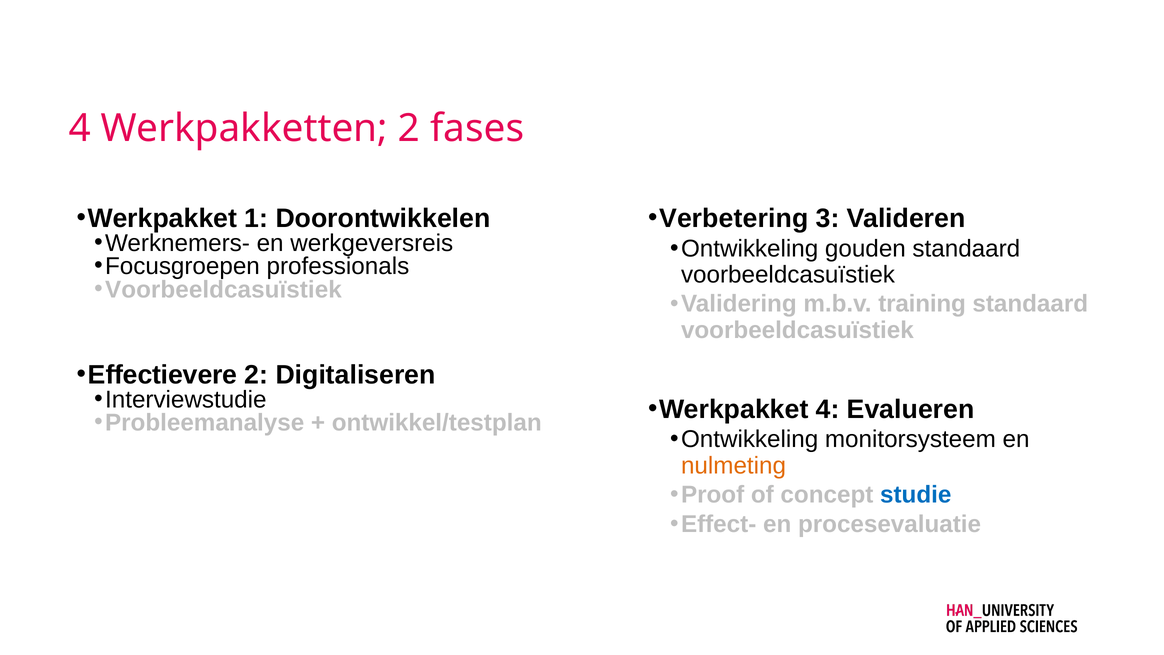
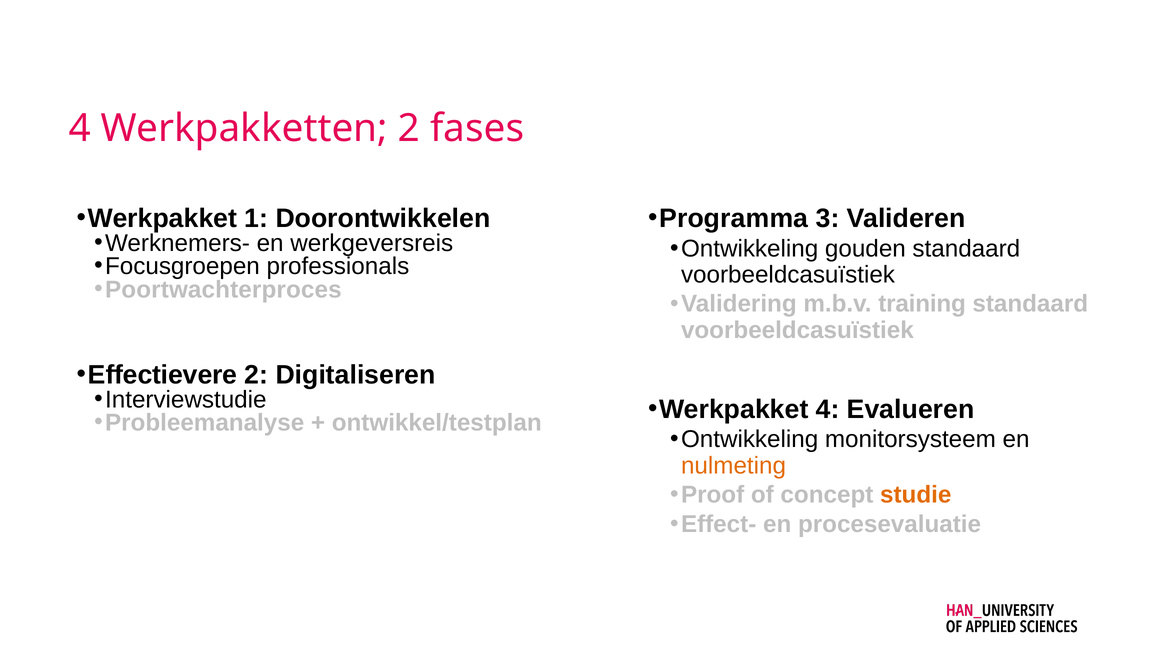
Verbetering: Verbetering -> Programma
Voorbeeldcasuïstiek at (223, 290): Voorbeeldcasuïstiek -> Poortwachterproces
studie colour: blue -> orange
